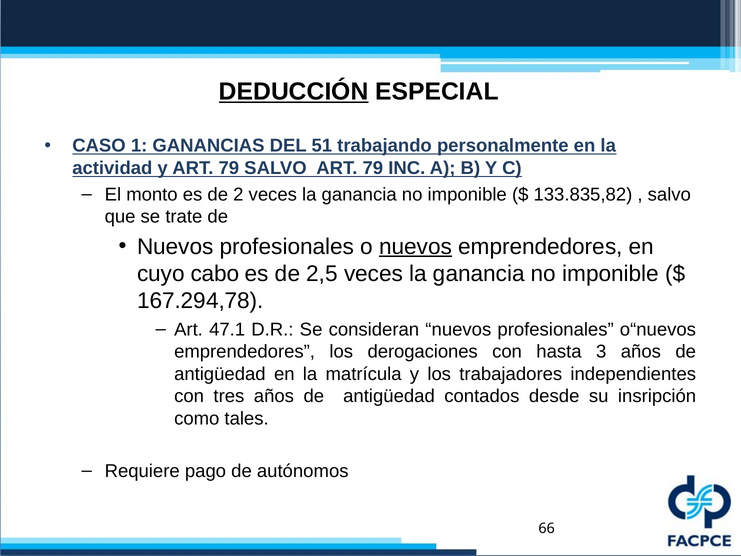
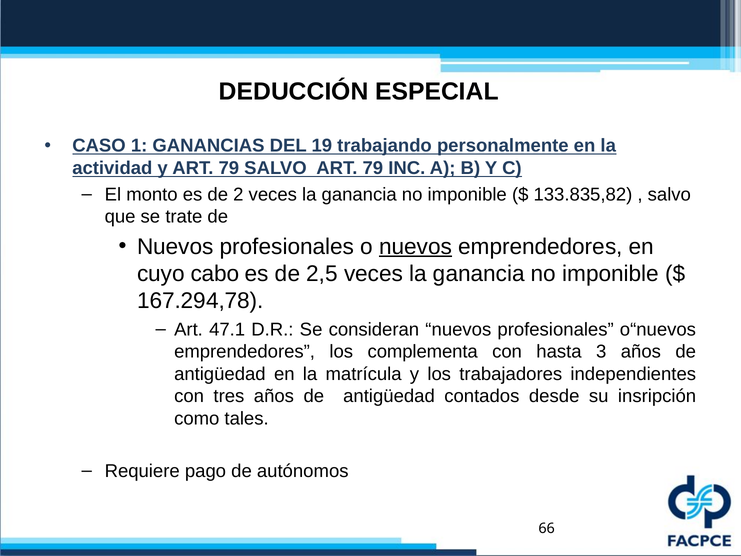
DEDUCCIÓN underline: present -> none
51: 51 -> 19
derogaciones: derogaciones -> complementa
